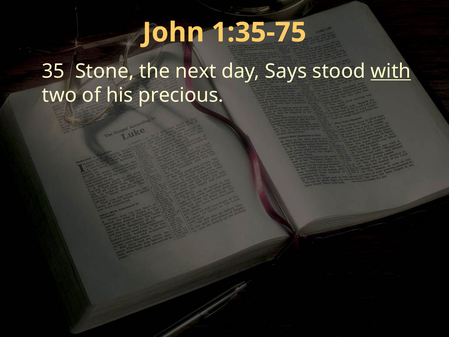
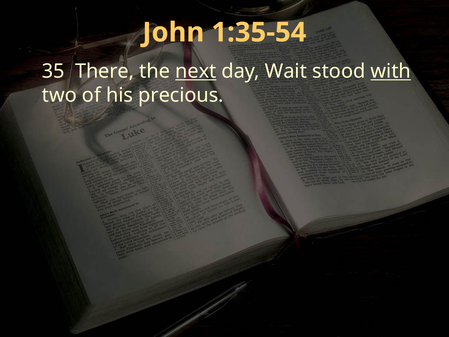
1:35-75: 1:35-75 -> 1:35-54
Stone: Stone -> There
next underline: none -> present
Says: Says -> Wait
